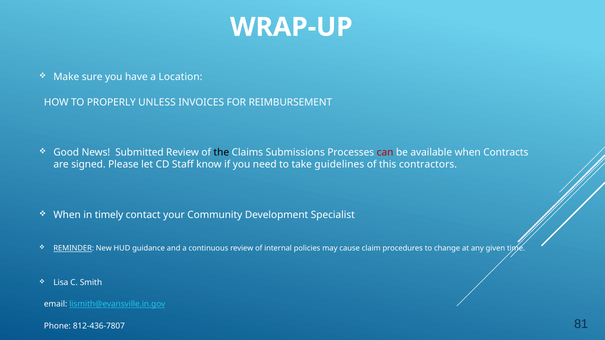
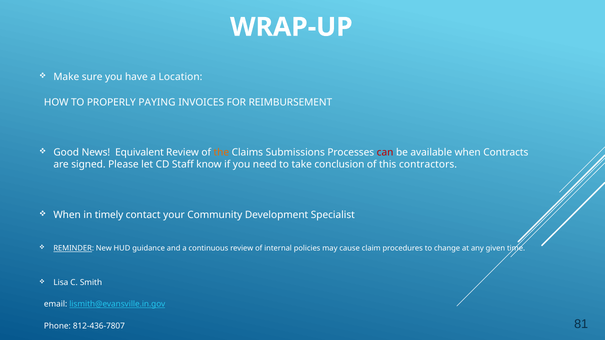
UNLESS: UNLESS -> PAYING
Submitted: Submitted -> Equivalent
the colour: black -> orange
guidelines: guidelines -> conclusion
